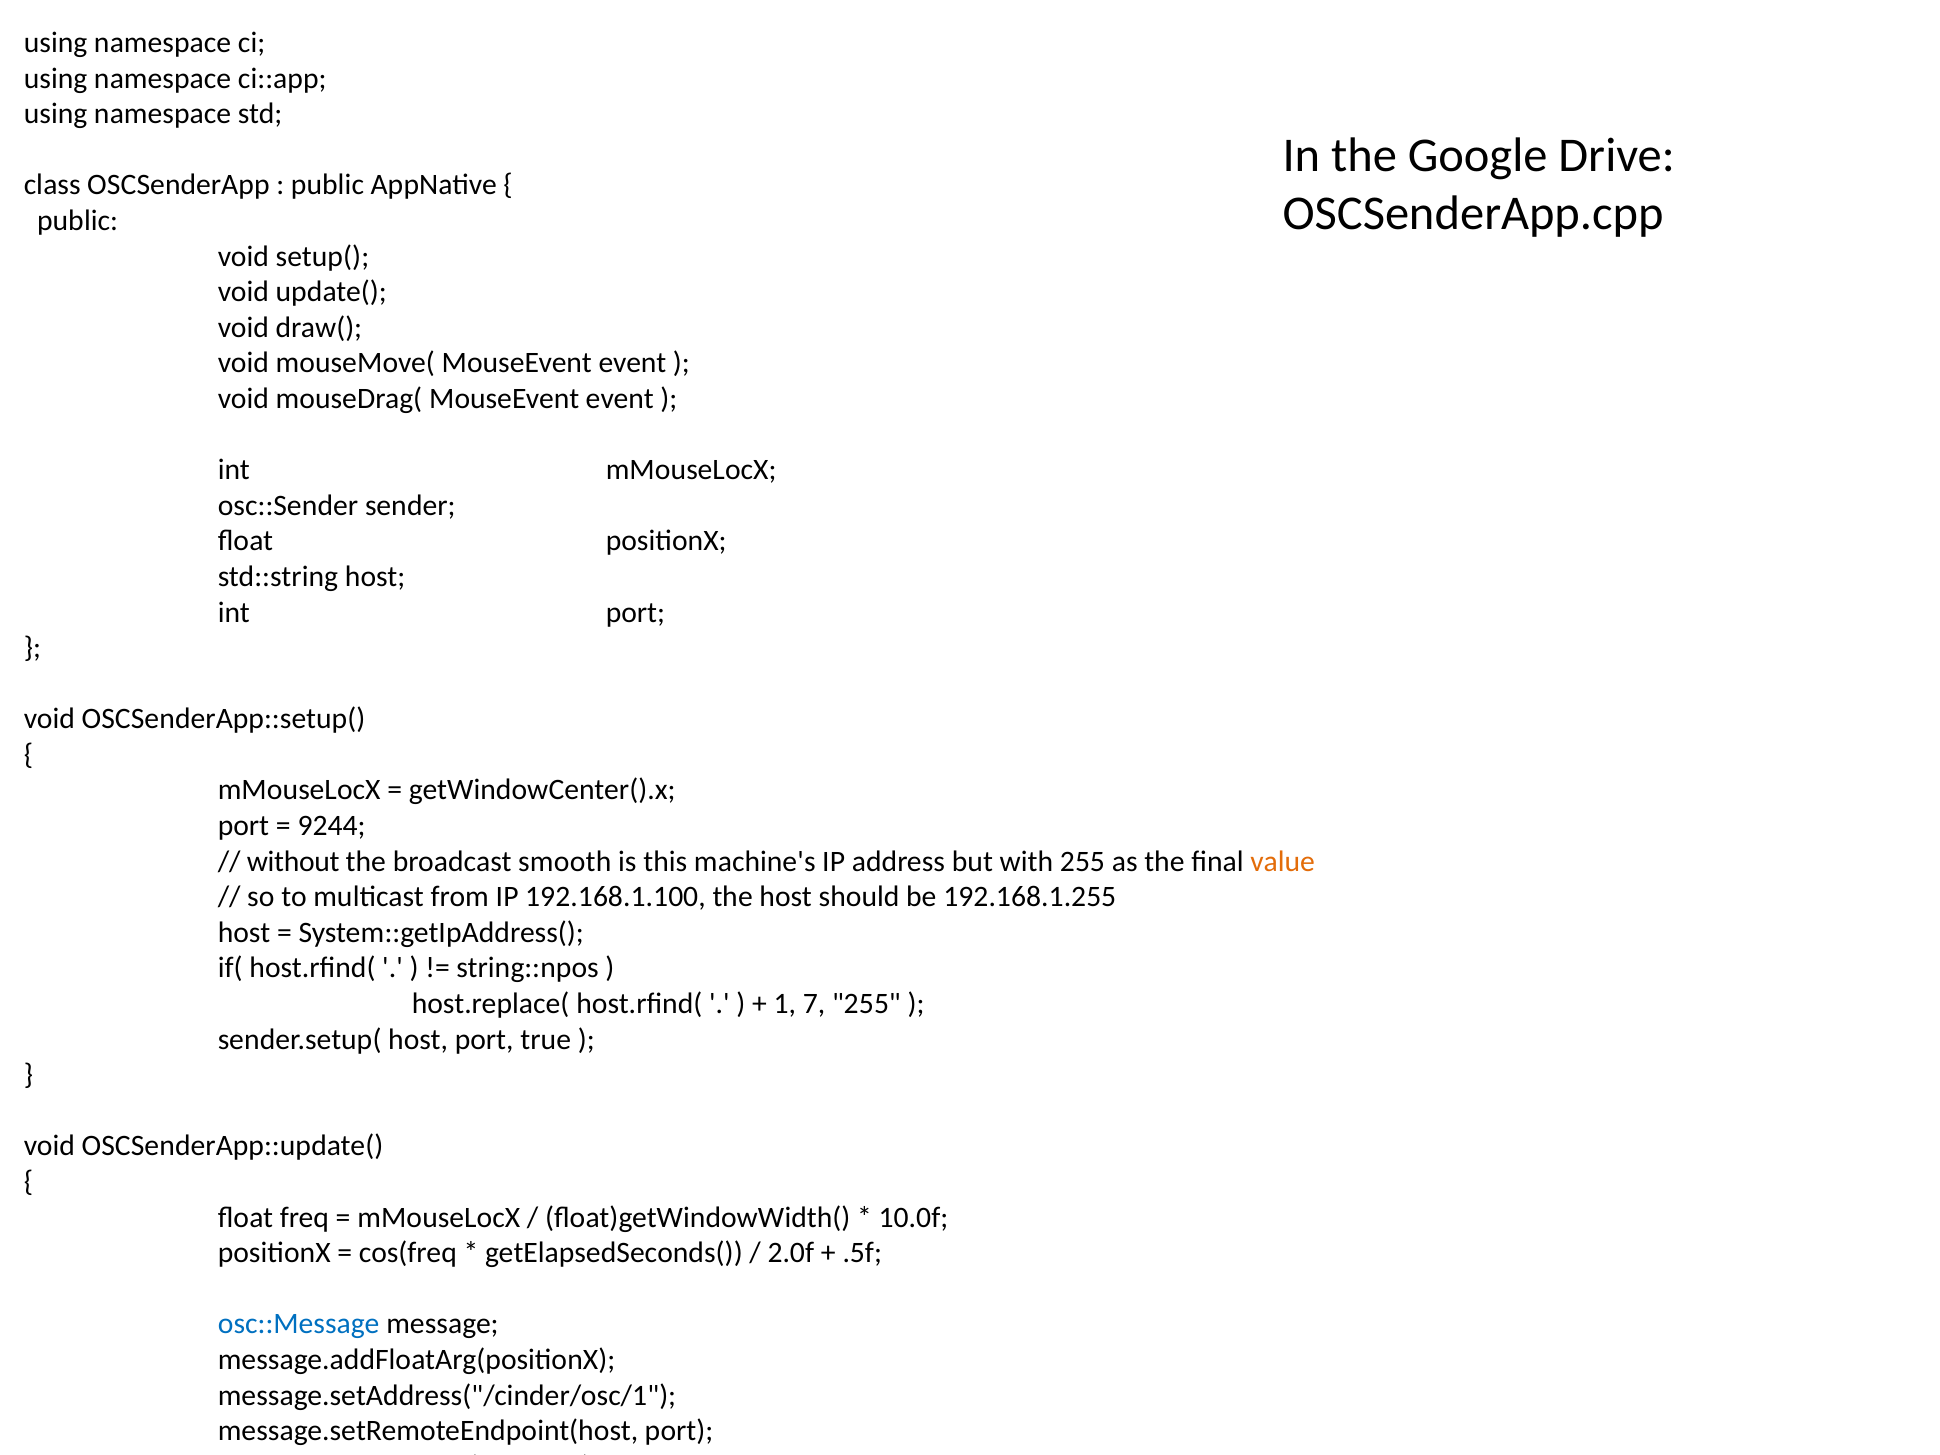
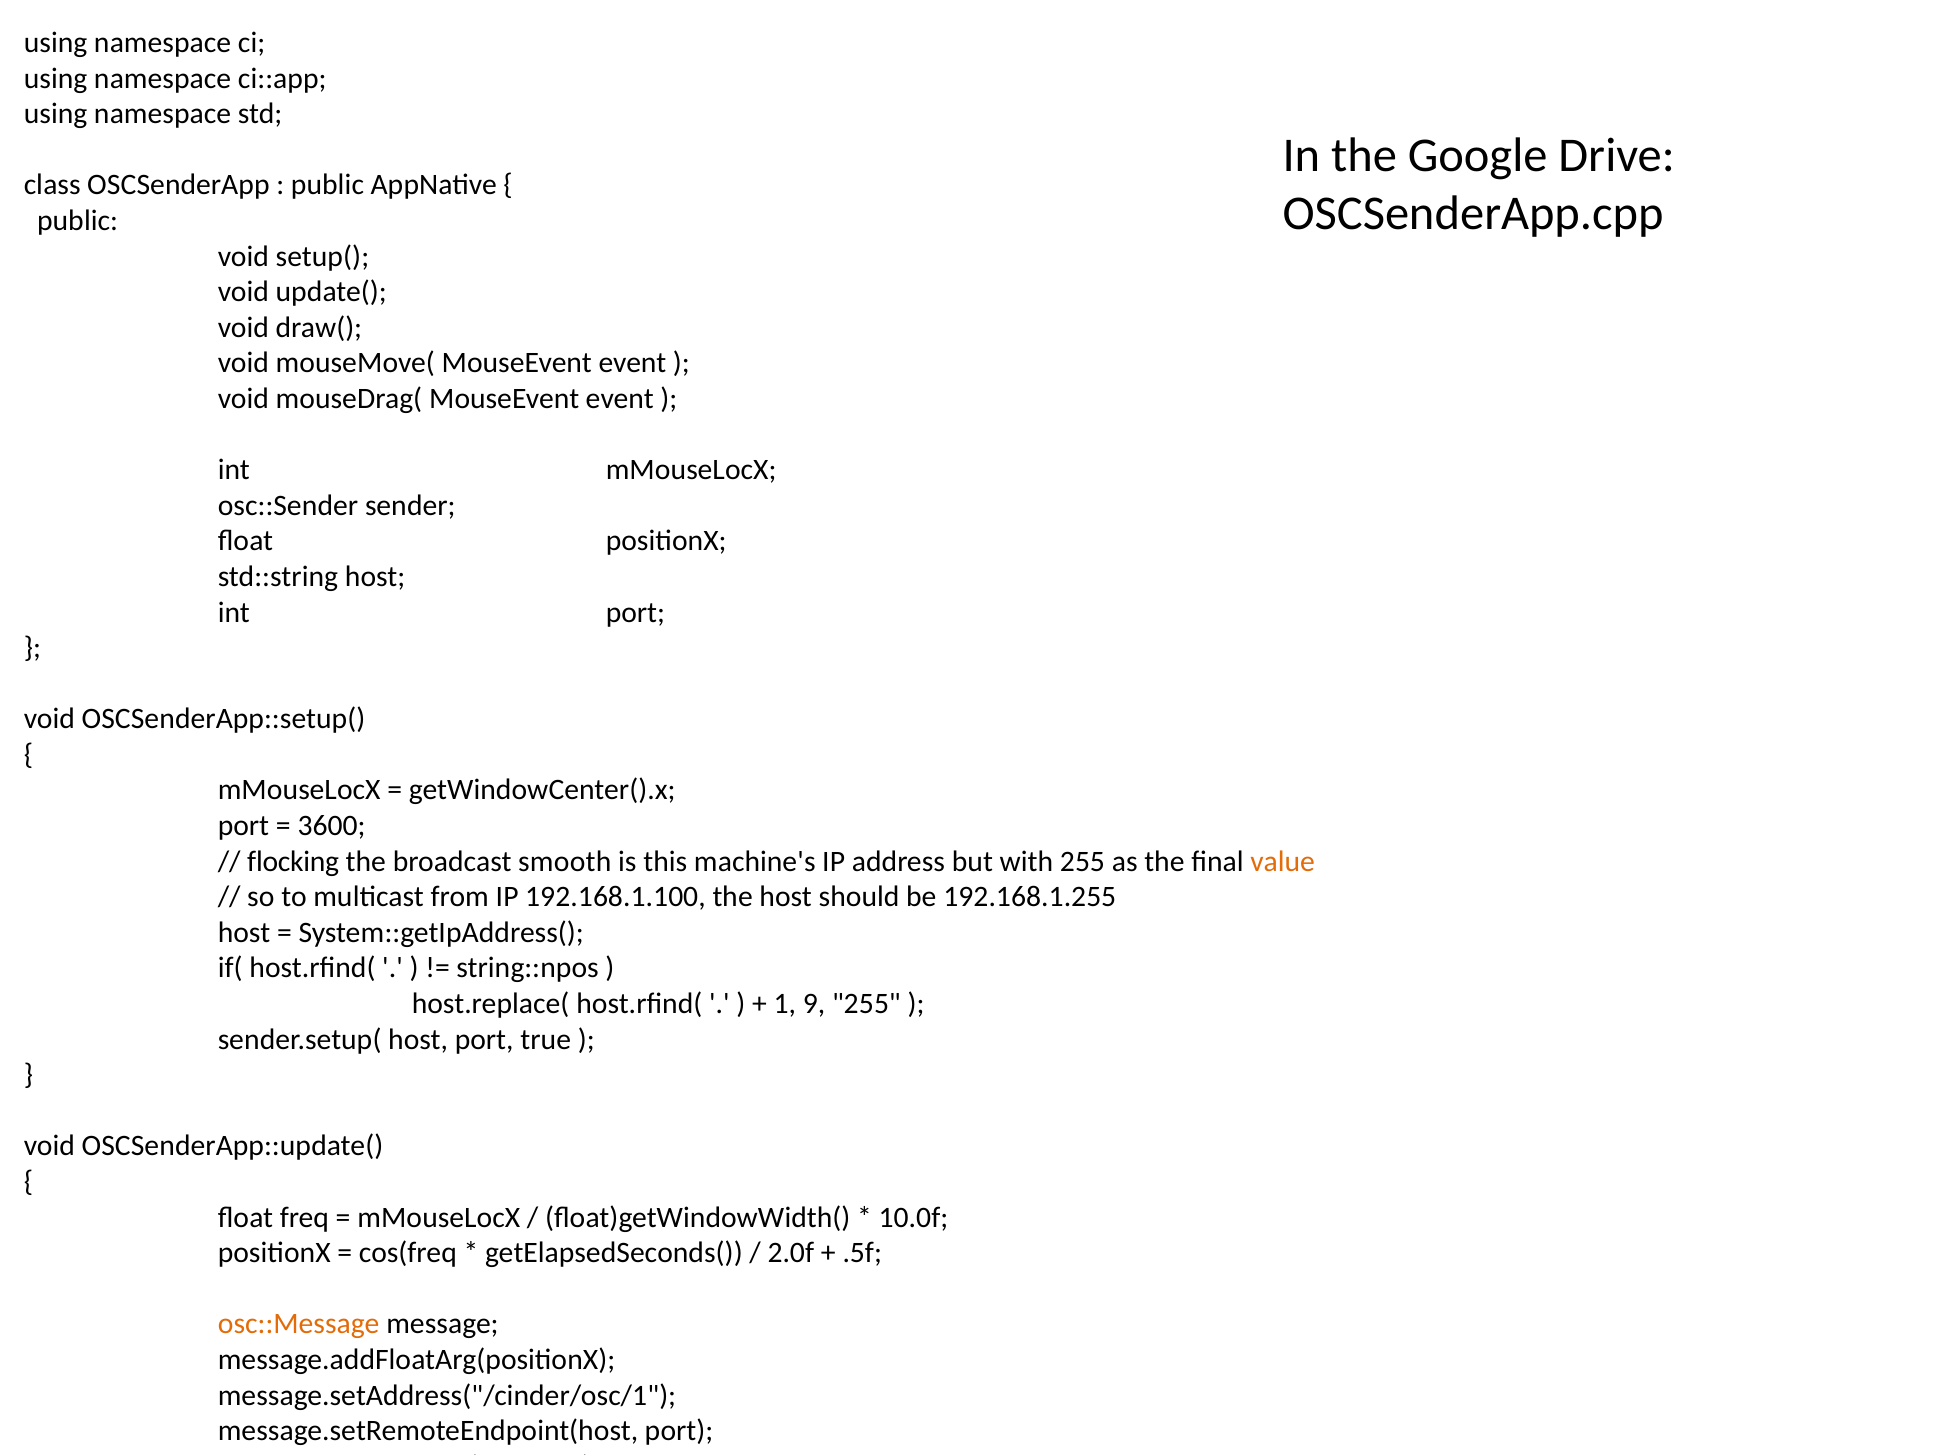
9244: 9244 -> 3600
without at (293, 861): without -> flocking
7: 7 -> 9
osc::Message colour: blue -> orange
